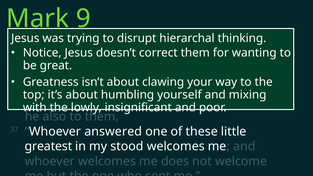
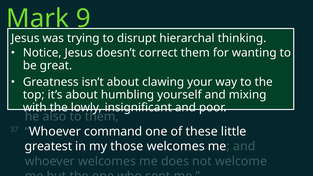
answered: answered -> command
stood: stood -> those
